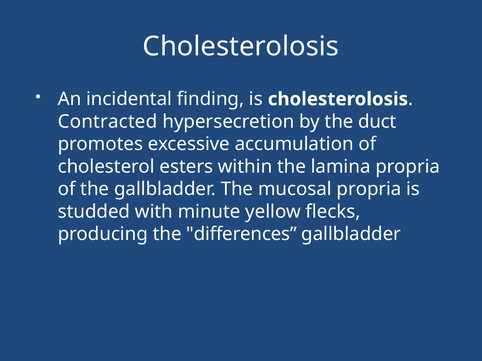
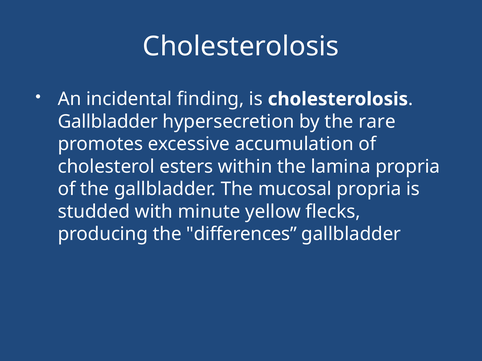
Contracted at (108, 122): Contracted -> Gallbladder
duct: duct -> rare
